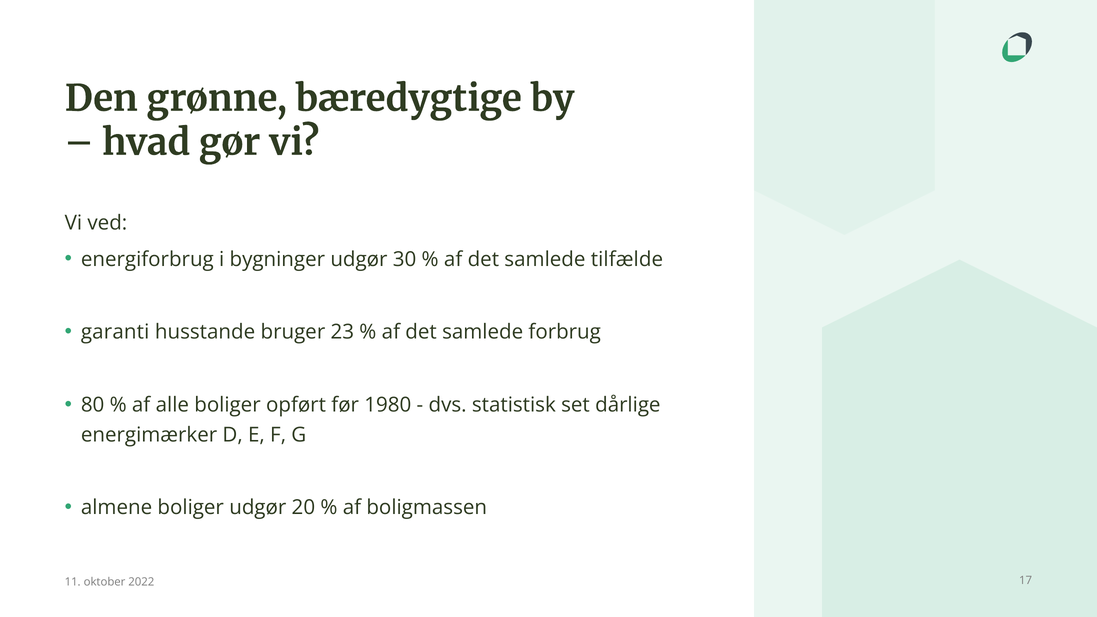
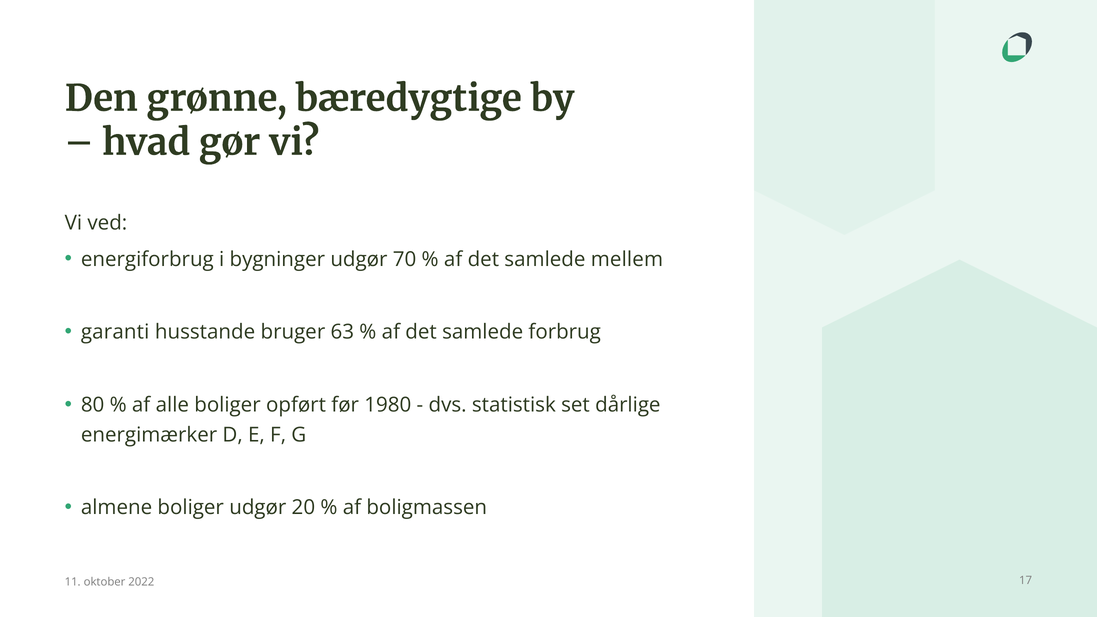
30: 30 -> 70
tilfælde: tilfælde -> mellem
23: 23 -> 63
